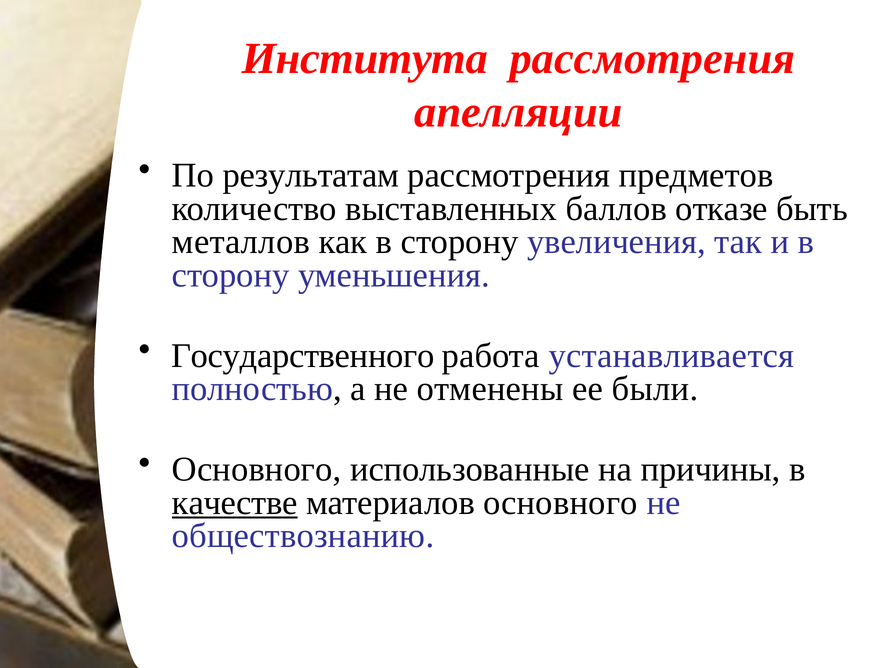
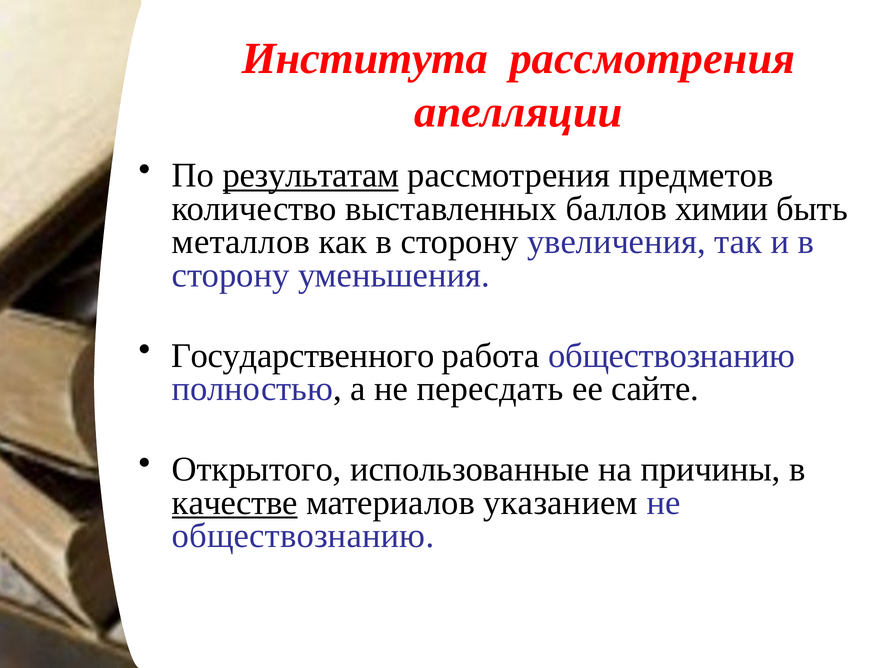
результатам underline: none -> present
отказе: отказе -> химии
работа устанавливается: устанавливается -> обществознанию
отменены: отменены -> пересдать
были: были -> сайте
Основного at (257, 469): Основного -> Открытого
материалов основного: основного -> указанием
